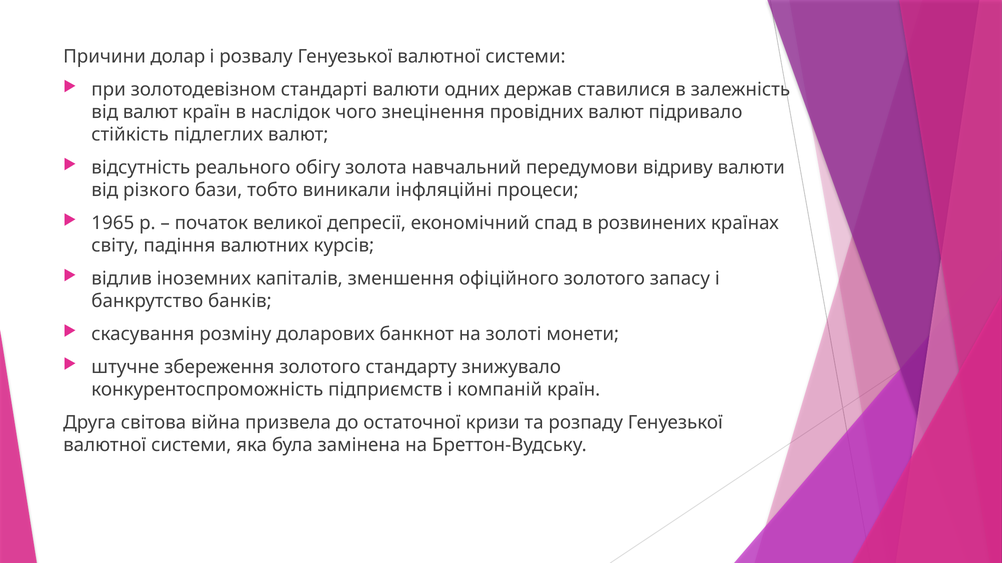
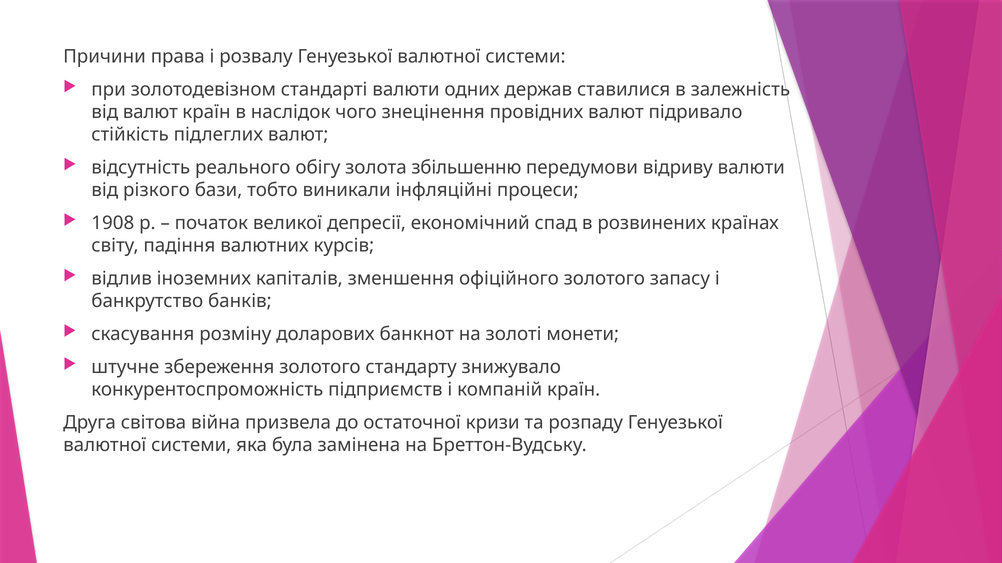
долар: долар -> права
навчальний: навчальний -> збільшенню
1965: 1965 -> 1908
